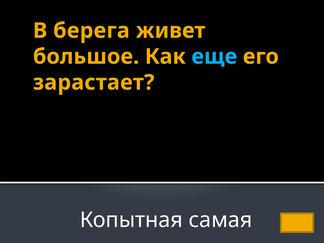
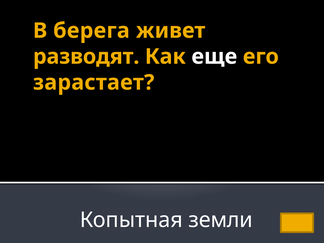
большое: большое -> разводят
еще colour: light blue -> white
самая: самая -> земли
